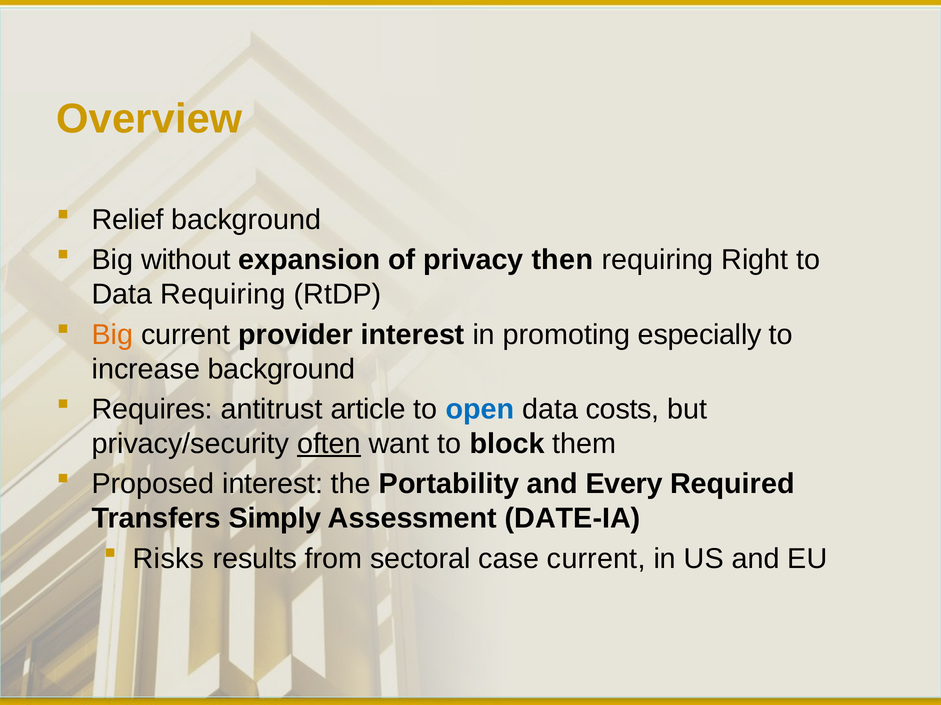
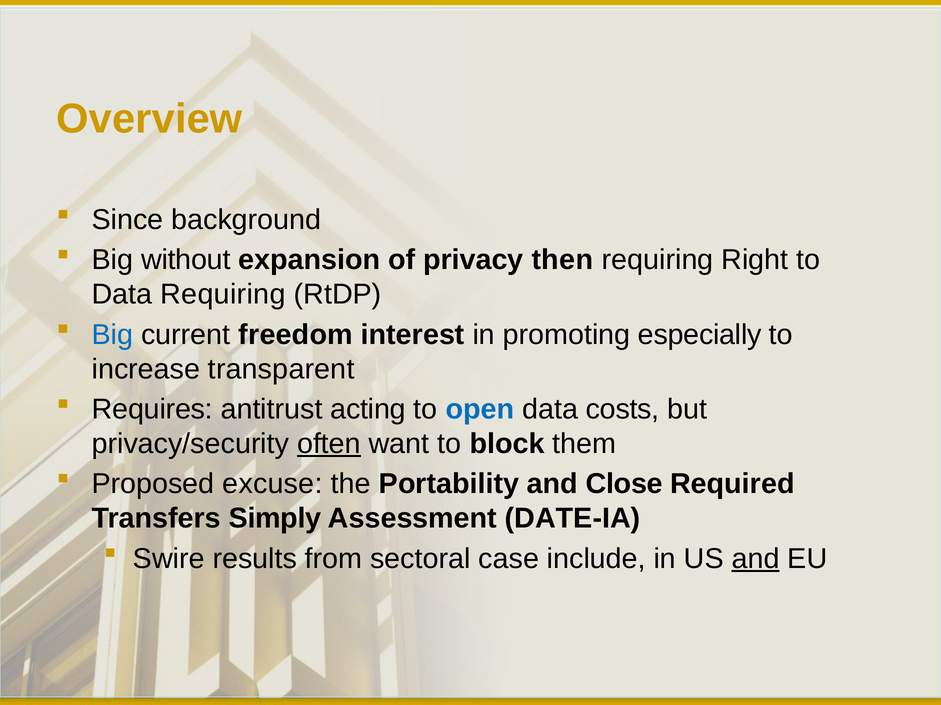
Relief: Relief -> Since
Big at (112, 335) colour: orange -> blue
provider: provider -> freedom
increase background: background -> transparent
article: article -> acting
Proposed interest: interest -> excuse
Every: Every -> Close
Risks: Risks -> Swire
case current: current -> include
and at (756, 559) underline: none -> present
